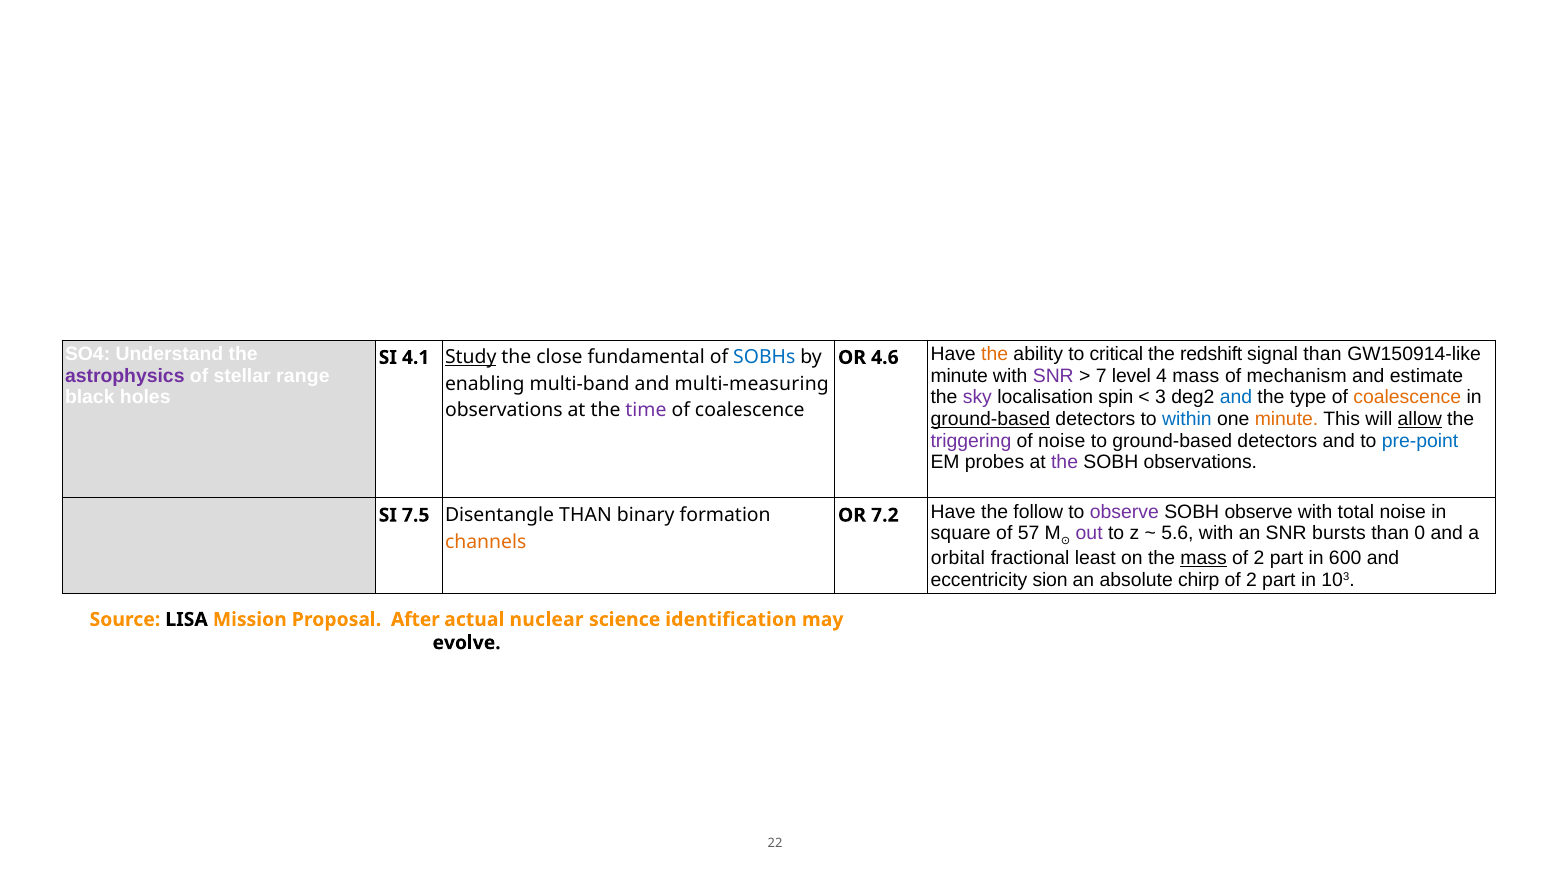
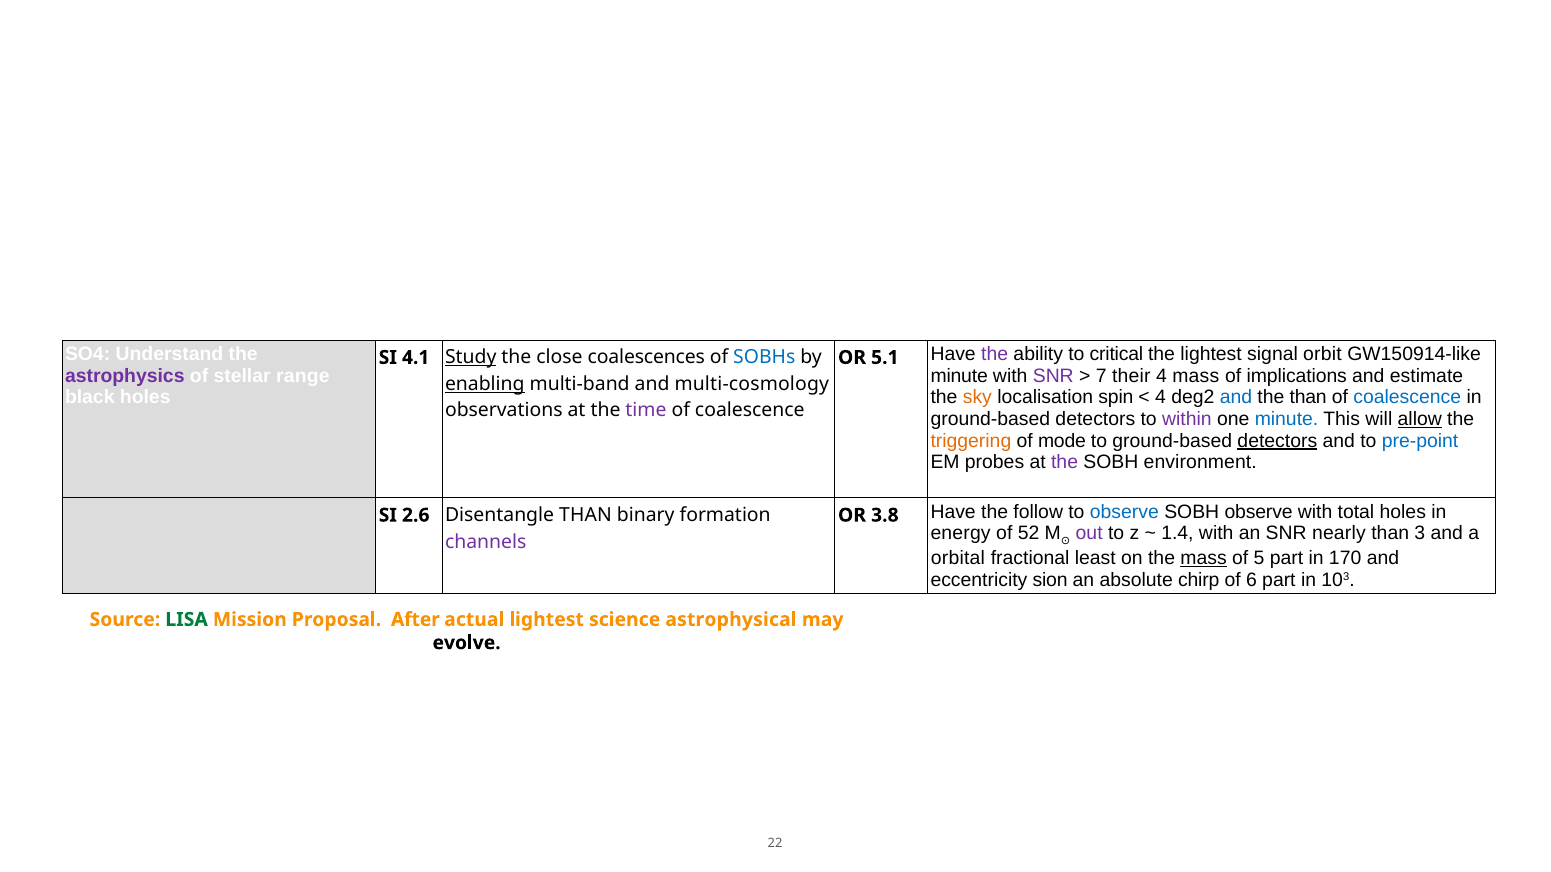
fundamental: fundamental -> coalescences
4.6: 4.6 -> 5.1
the at (995, 354) colour: orange -> purple
the redshift: redshift -> lightest
signal than: than -> orbit
level: level -> their
mechanism: mechanism -> implications
enabling underline: none -> present
multi-measuring: multi-measuring -> multi-cosmology
sky colour: purple -> orange
3 at (1160, 398): 3 -> 4
the type: type -> than
coalescence at (1407, 398) colour: orange -> blue
ground-based at (990, 419) underline: present -> none
within colour: blue -> purple
minute at (1287, 419) colour: orange -> blue
triggering colour: purple -> orange
of noise: noise -> mode
detectors at (1277, 441) underline: none -> present
SOBH observations: observations -> environment
7.5: 7.5 -> 2.6
7.2: 7.2 -> 3.8
observe at (1124, 512) colour: purple -> blue
total noise: noise -> holes
square: square -> energy
57: 57 -> 52
5.6: 5.6 -> 1.4
bursts: bursts -> nearly
0: 0 -> 3
channels colour: orange -> purple
2 at (1259, 559): 2 -> 5
600: 600 -> 170
2 at (1251, 580): 2 -> 6
LISA colour: black -> green
actual nuclear: nuclear -> lightest
identification: identification -> astrophysical
